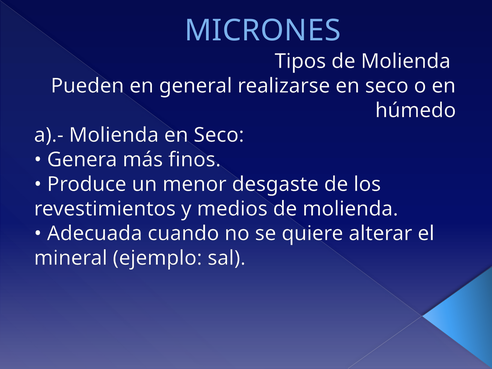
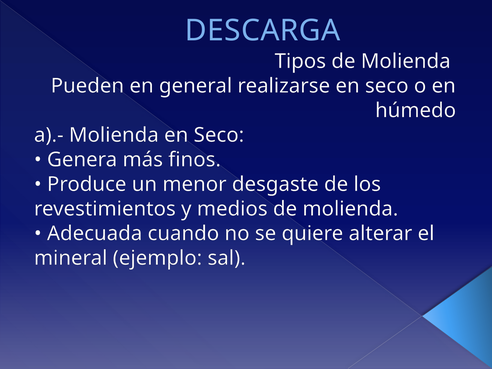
MICRONES: MICRONES -> DESCARGA
